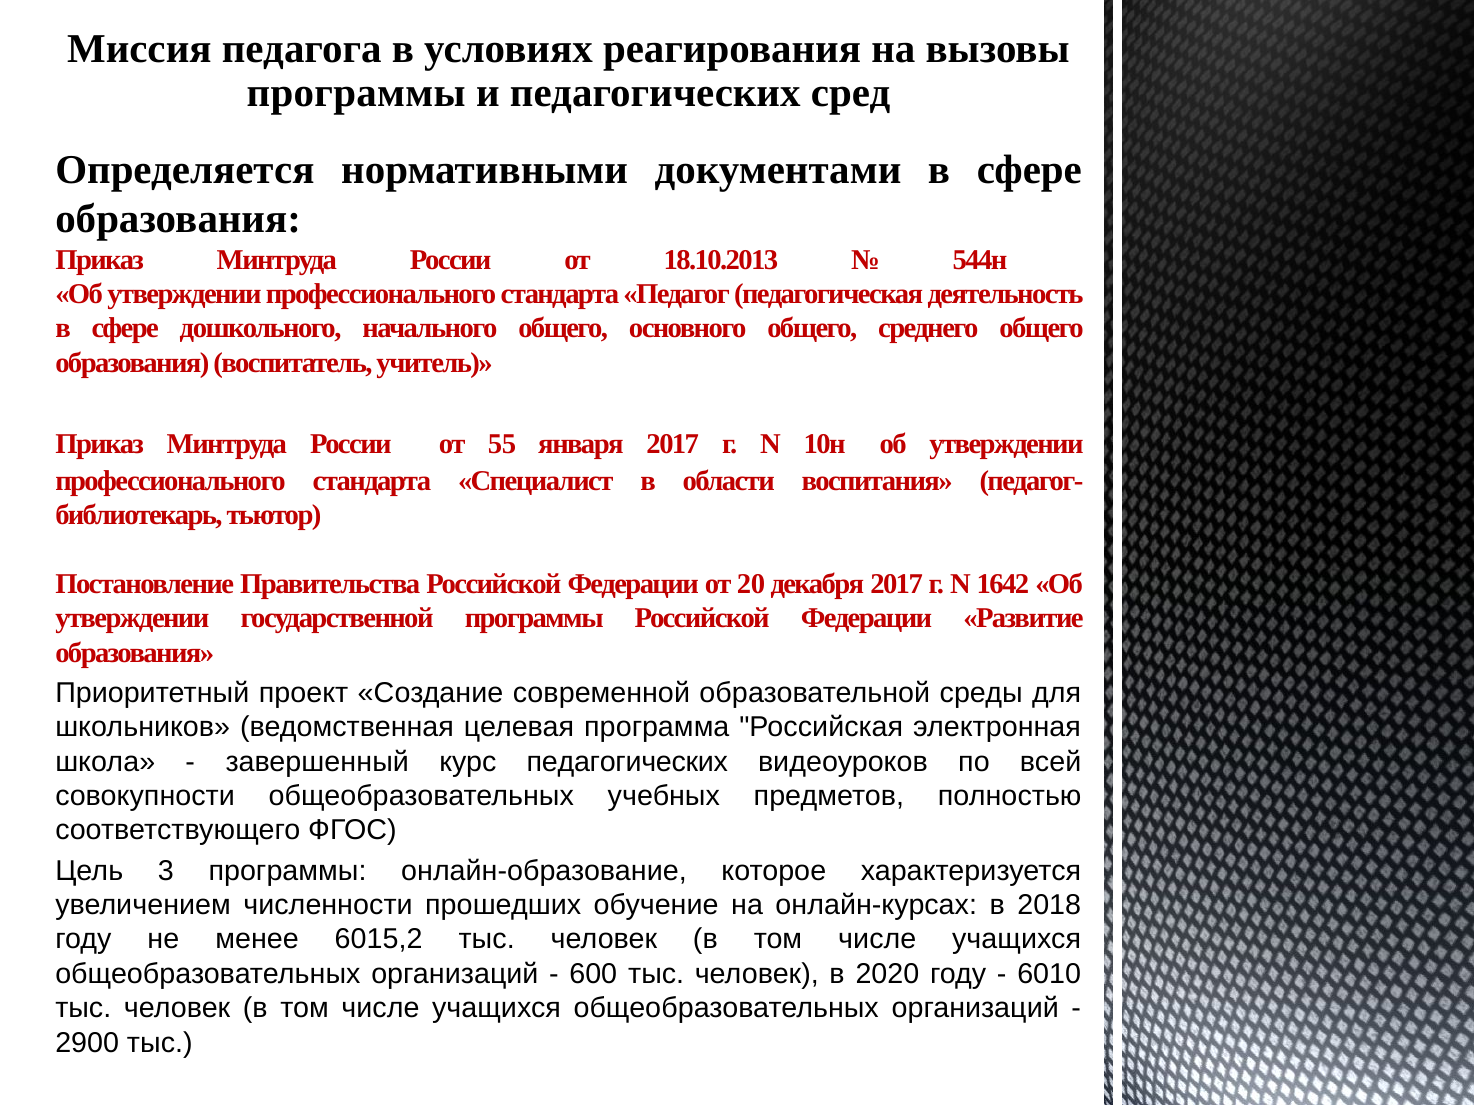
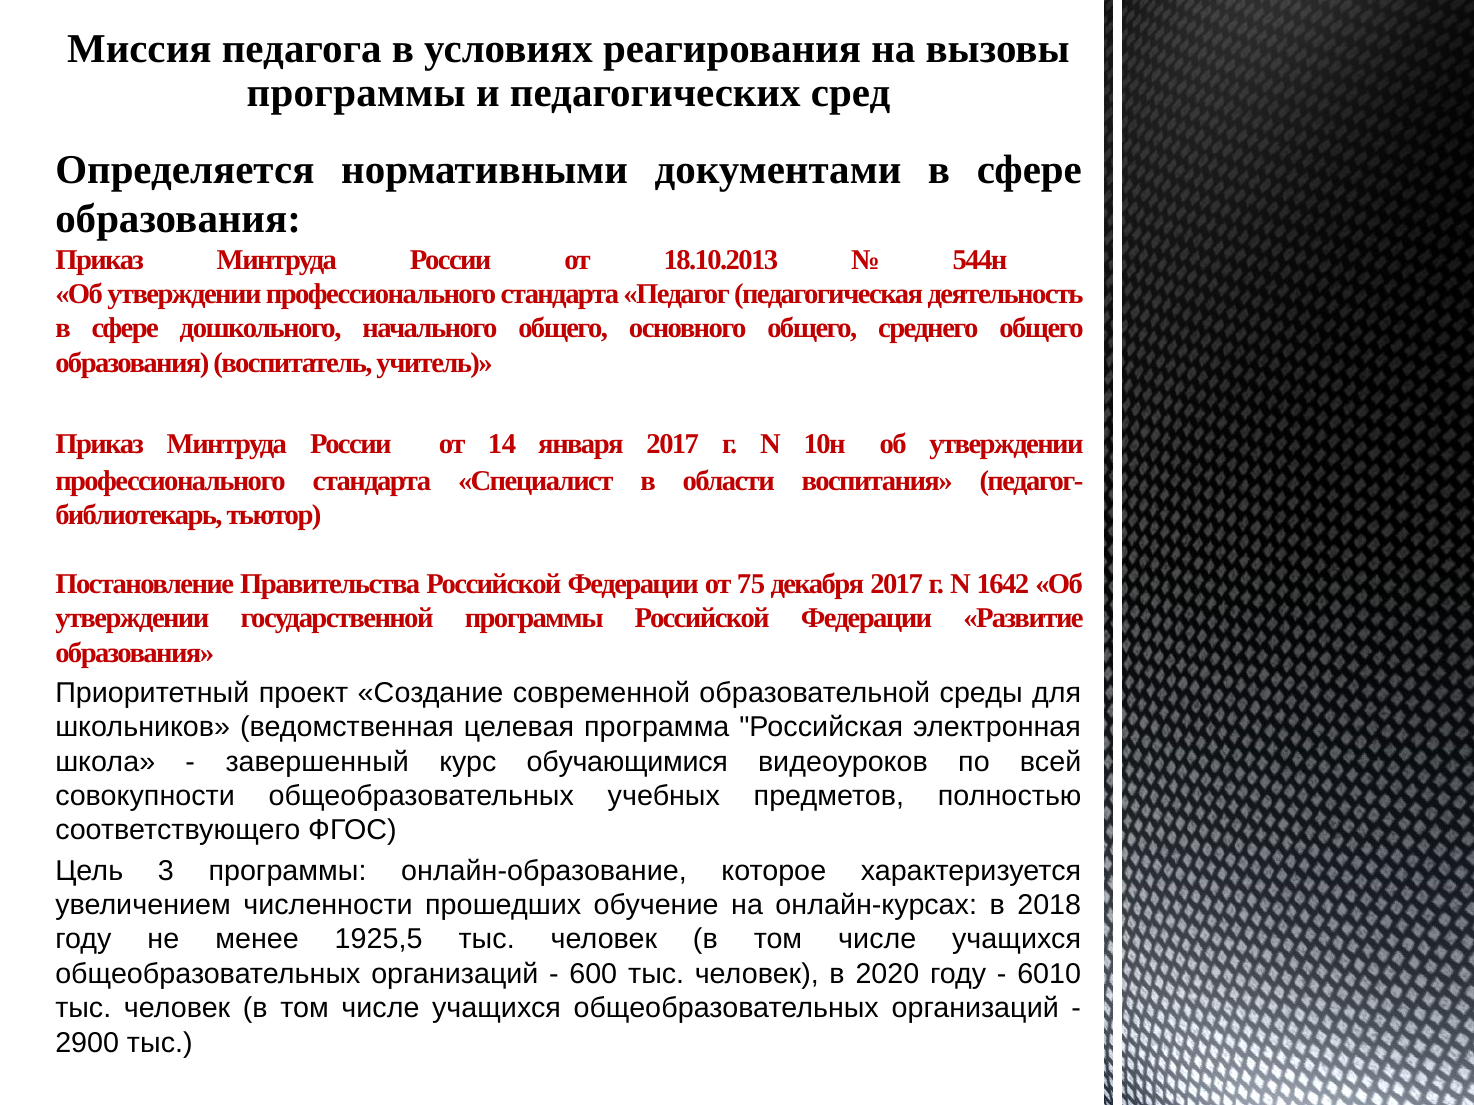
55: 55 -> 14
20: 20 -> 75
курс педагогических: педагогических -> обучающимися
6015,2: 6015,2 -> 1925,5
